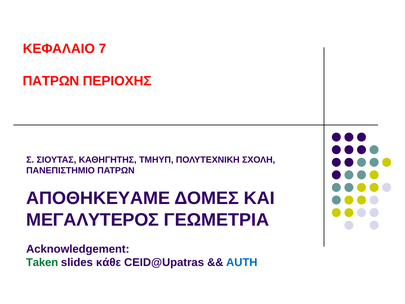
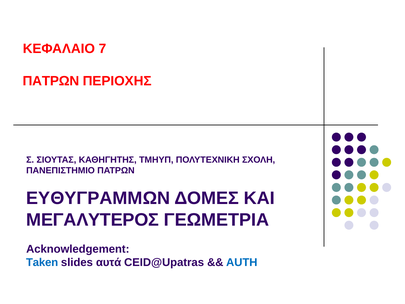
ΑΠΟΘΗΚΕΥΑΜΕ: ΑΠΟΘΗΚΕΥΑΜΕ -> ΕΥΘΥΓΡΑΜΜΩΝ
Taken colour: green -> blue
κάθε: κάθε -> αυτά
